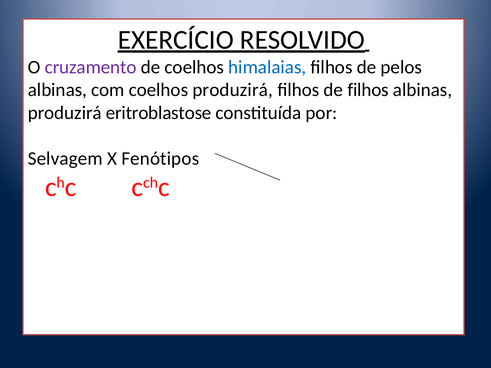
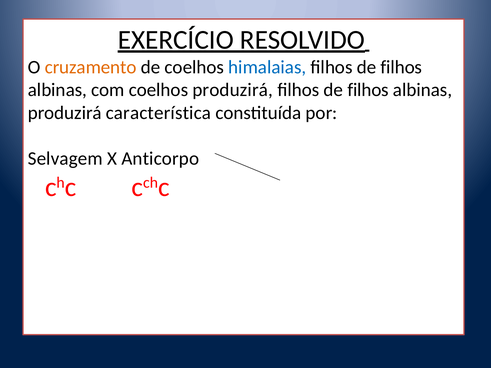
cruzamento colour: purple -> orange
pelos at (401, 67): pelos -> filhos
eritroblastose: eritroblastose -> característica
Fenótipos: Fenótipos -> Anticorpo
